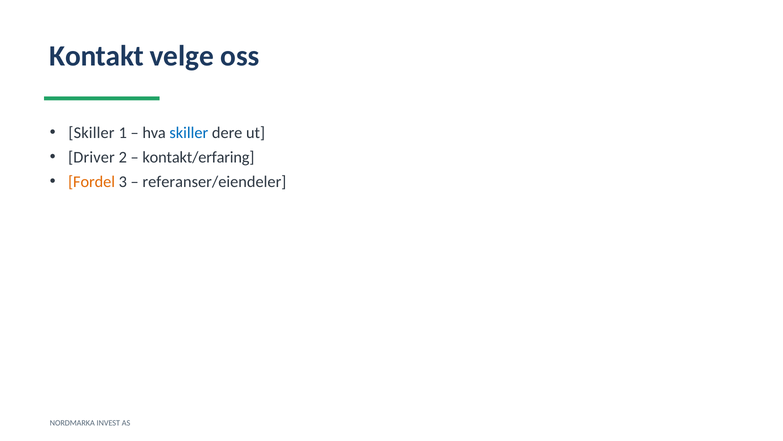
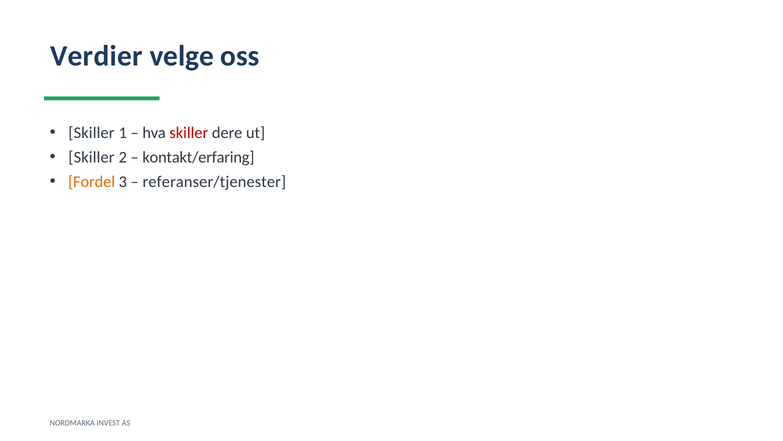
Kontakt: Kontakt -> Verdier
skiller at (189, 133) colour: blue -> red
Driver at (91, 157): Driver -> Skiller
referanser/eiendeler: referanser/eiendeler -> referanser/tjenester
